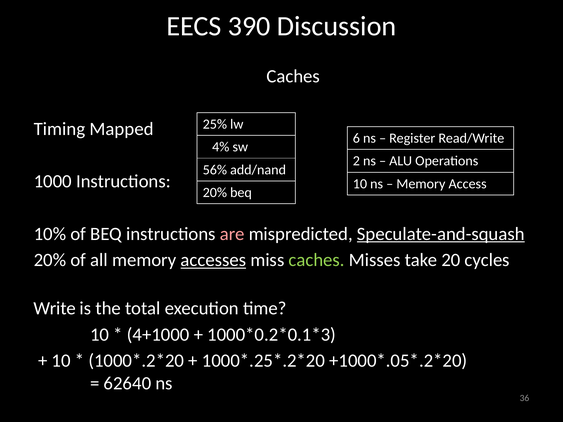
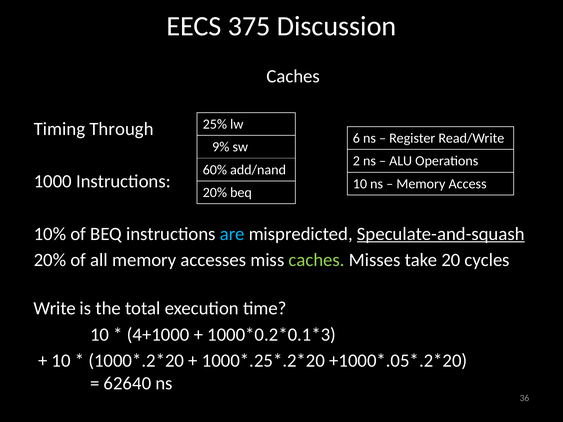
390: 390 -> 375
Mapped: Mapped -> Through
4%: 4% -> 9%
56%: 56% -> 60%
are colour: pink -> light blue
accesses underline: present -> none
